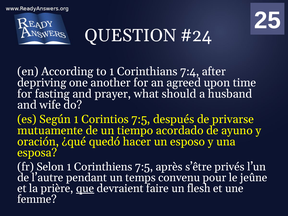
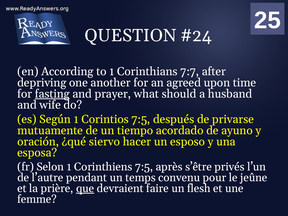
7:4: 7:4 -> 7:7
fasting underline: none -> present
quedó: quedó -> siervo
